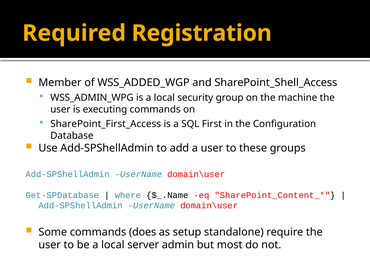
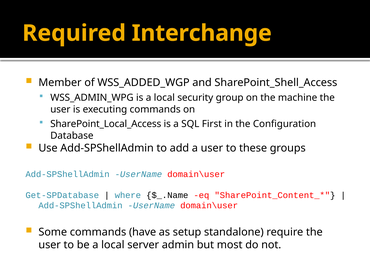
Registration: Registration -> Interchange
SharePoint_First_Access: SharePoint_First_Access -> SharePoint_Local_Access
does: does -> have
